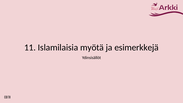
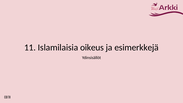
myötä: myötä -> oikeus
